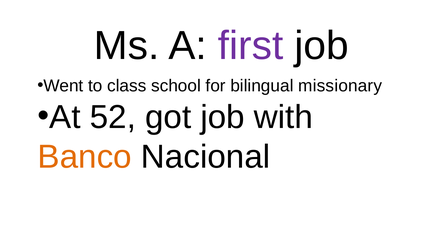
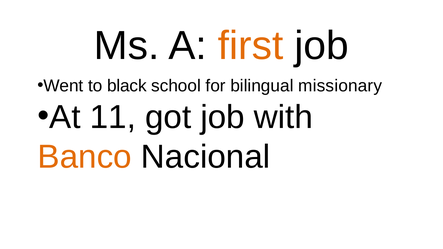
first colour: purple -> orange
class: class -> black
52: 52 -> 11
